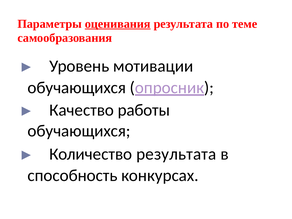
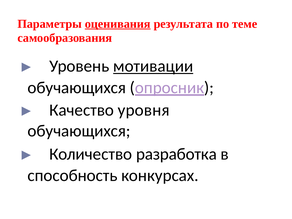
мотивации underline: none -> present
работы: работы -> уровня
Количество результата: результата -> разработка
